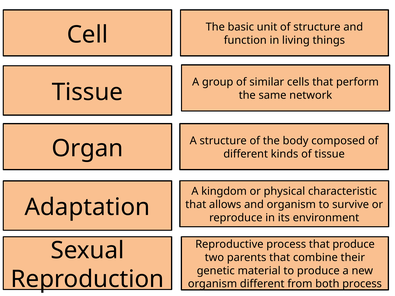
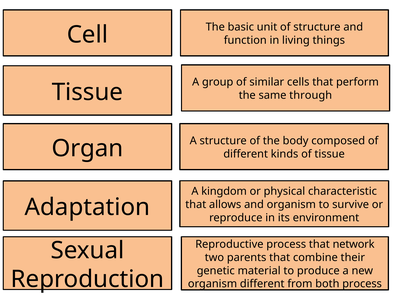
network: network -> through
that produce: produce -> network
